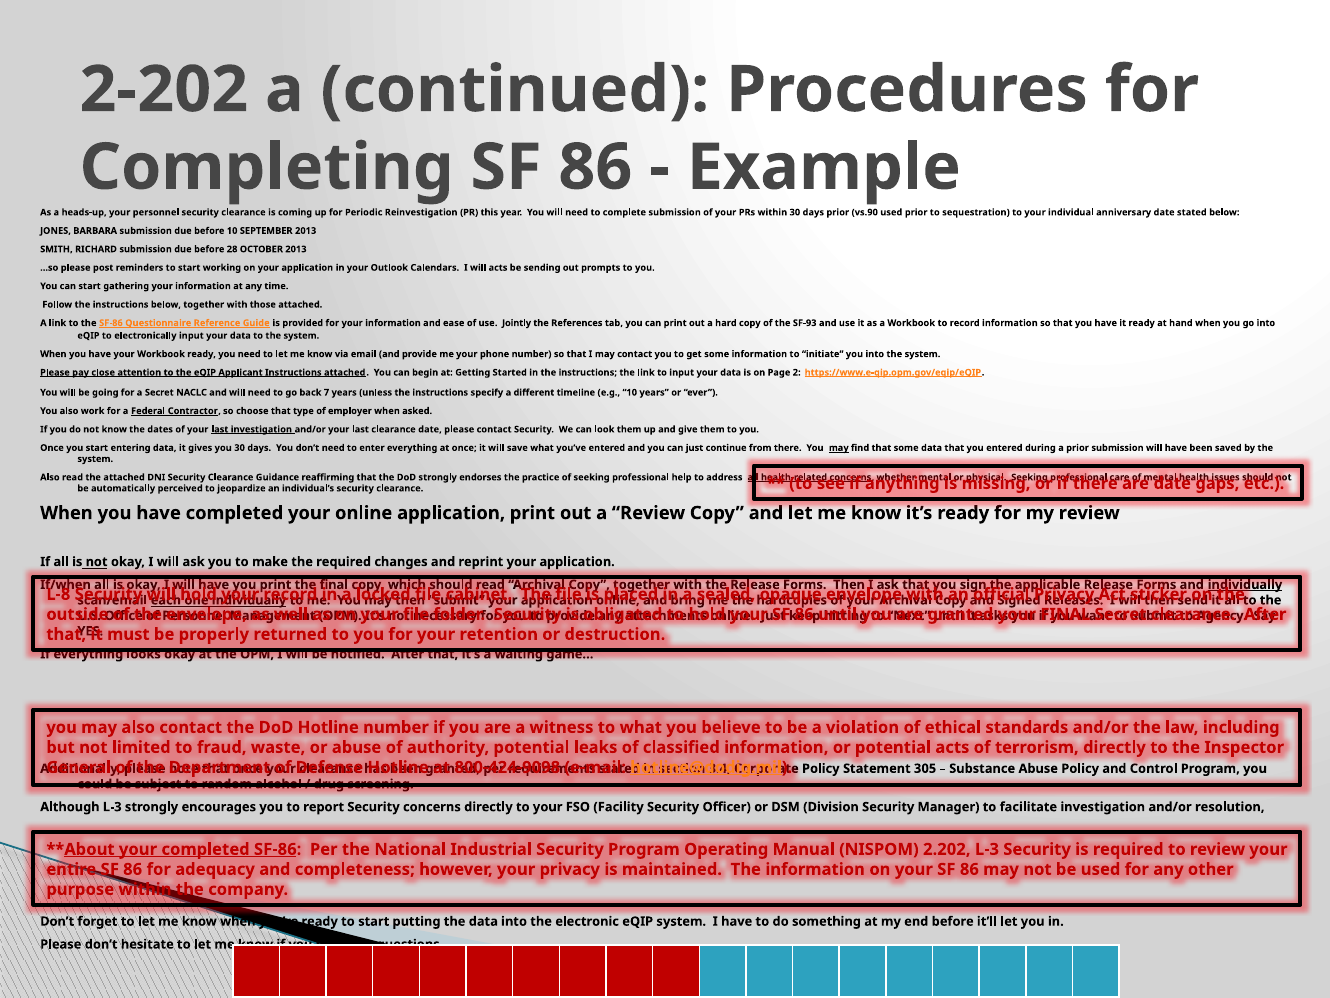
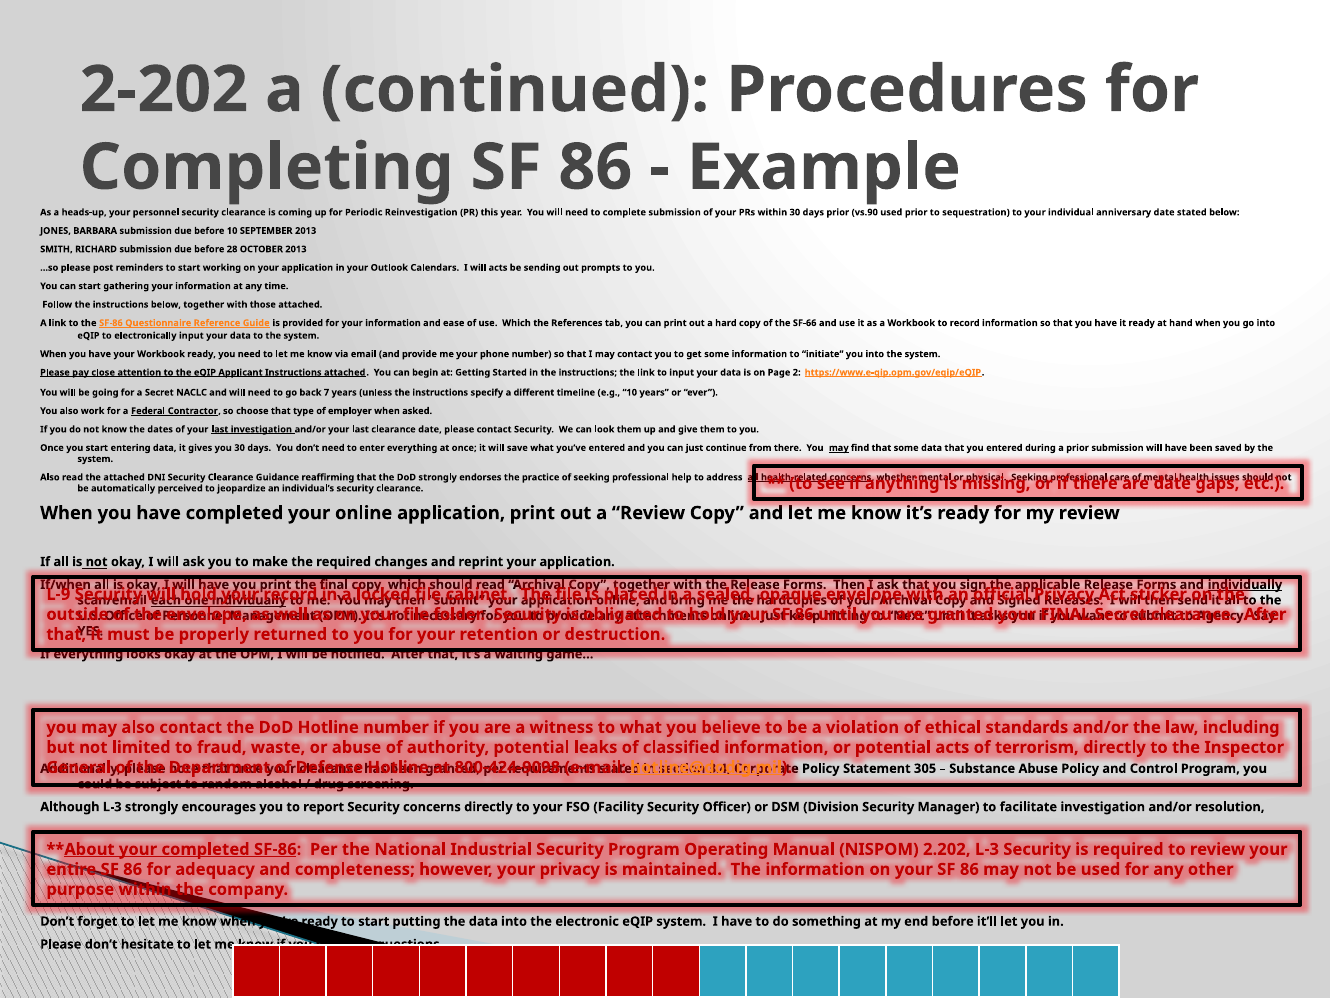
use Jointly: Jointly -> Which
SF-93: SF-93 -> SF-66
L-8: L-8 -> L-9
